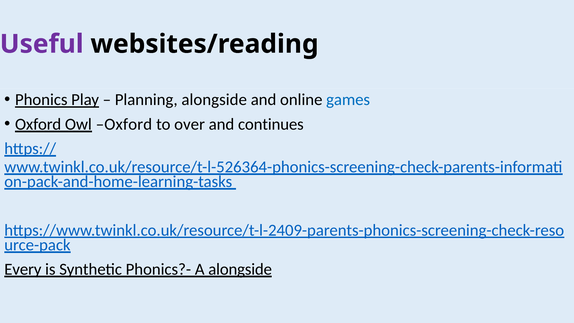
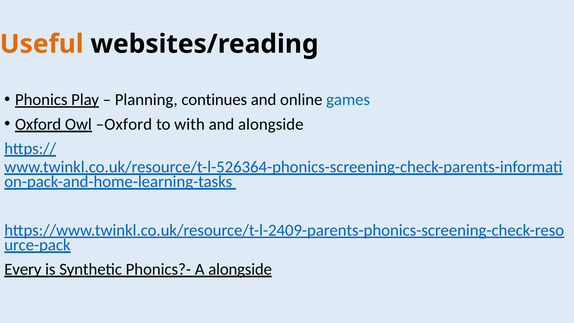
Useful colour: purple -> orange
Planning alongside: alongside -> continues
over: over -> with
and continues: continues -> alongside
